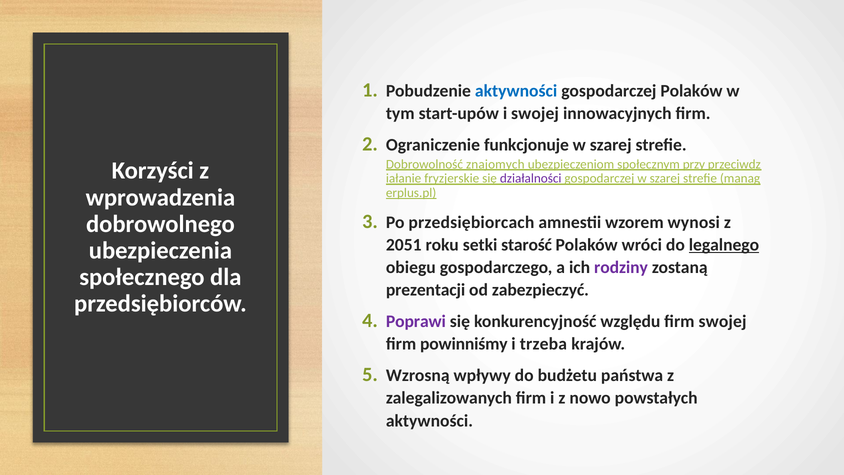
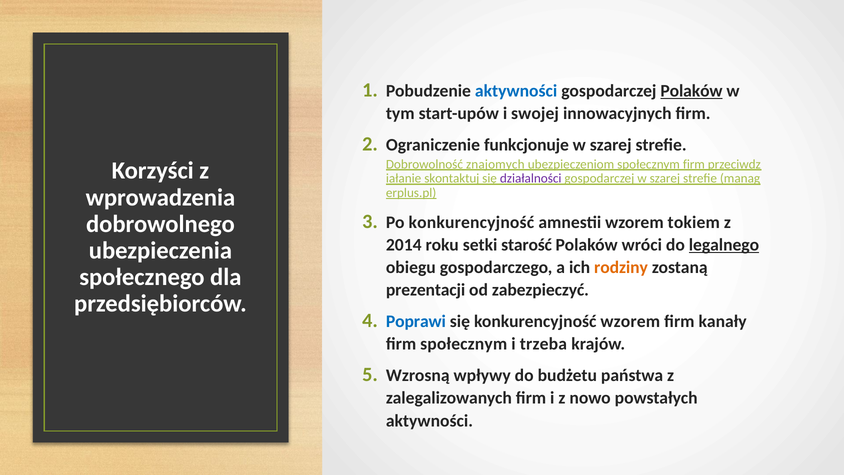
Polaków at (691, 91) underline: none -> present
społecznym przy: przy -> firm
fryzjerskie: fryzjerskie -> skontaktuj
Po przedsiębiorcach: przedsiębiorcach -> konkurencyjność
wynosi: wynosi -> tokiem
2051: 2051 -> 2014
rodziny colour: purple -> orange
Poprawi colour: purple -> blue
konkurencyjność względu: względu -> wzorem
firm swojej: swojej -> kanały
firm powinniśmy: powinniśmy -> społecznym
